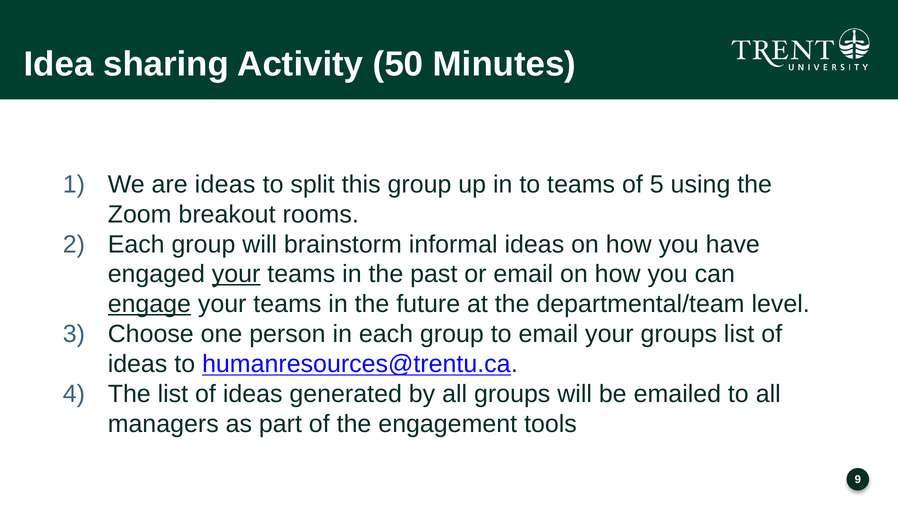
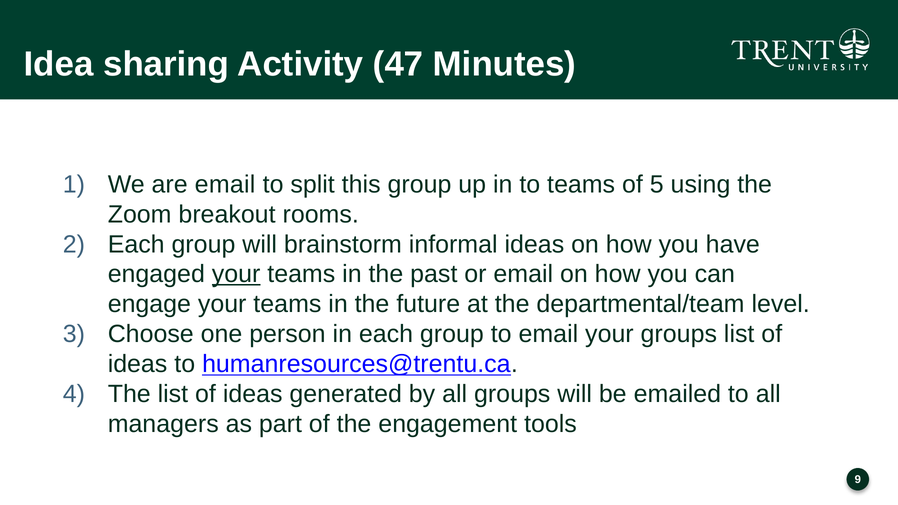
50: 50 -> 47
are ideas: ideas -> email
engage underline: present -> none
